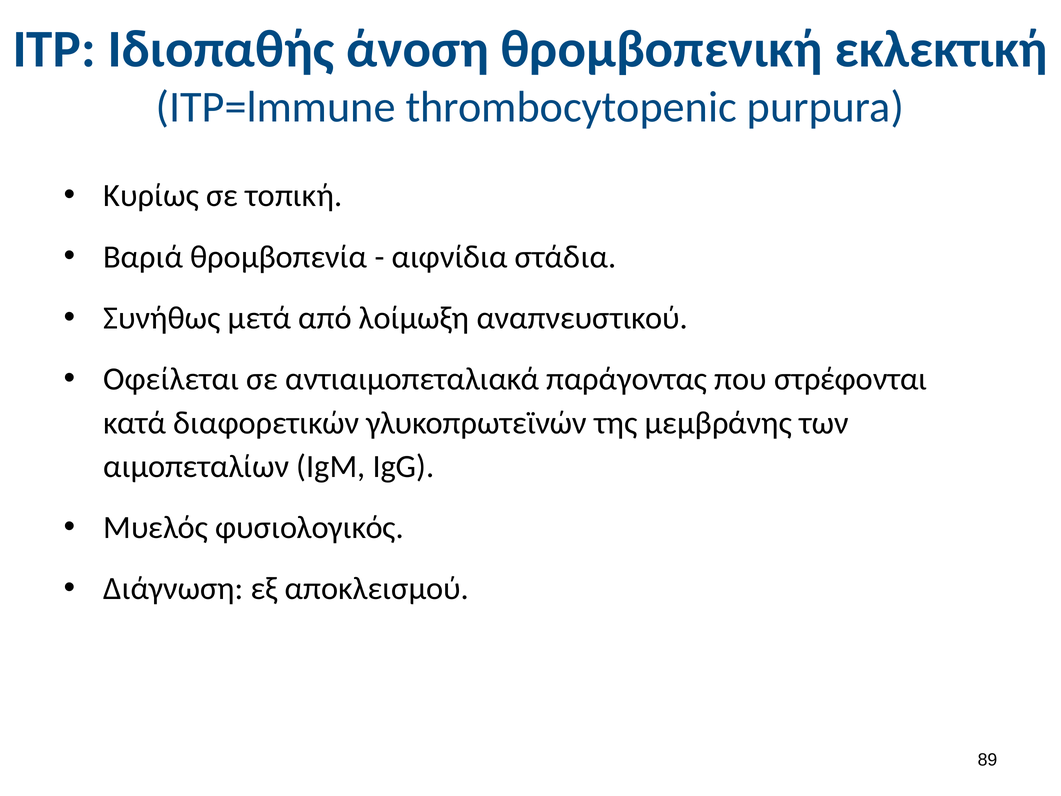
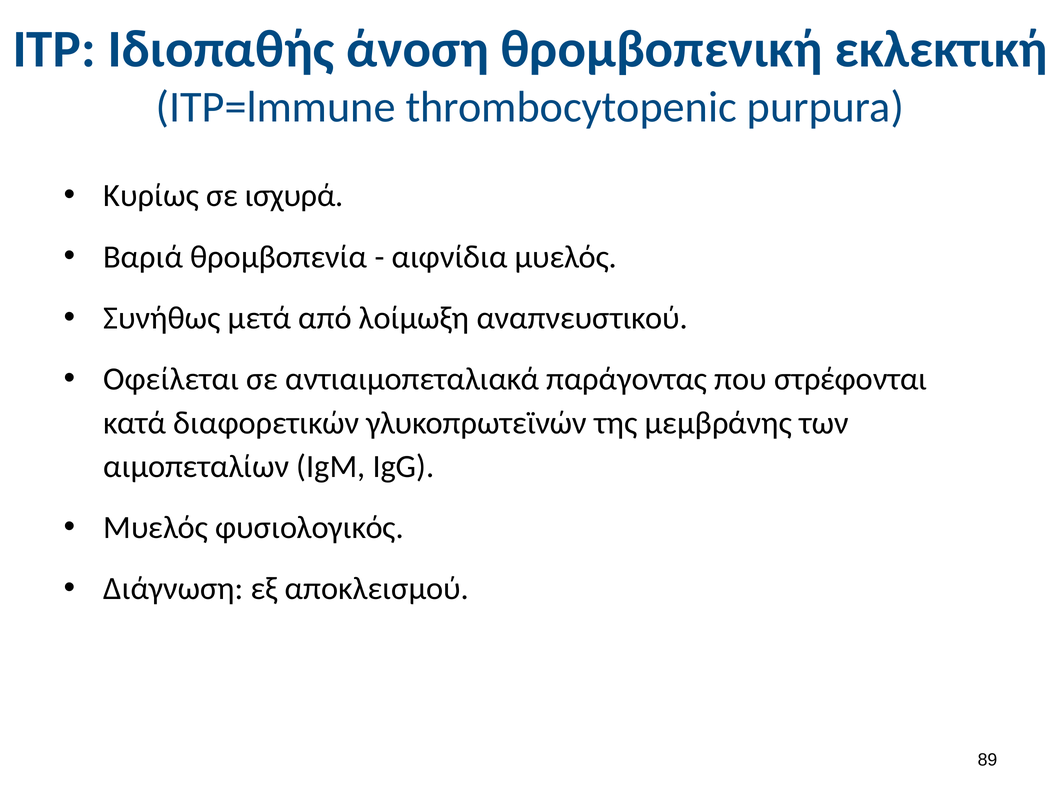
τοπική: τοπική -> ισχυρά
αιφνίδια στάδια: στάδια -> μυελός
